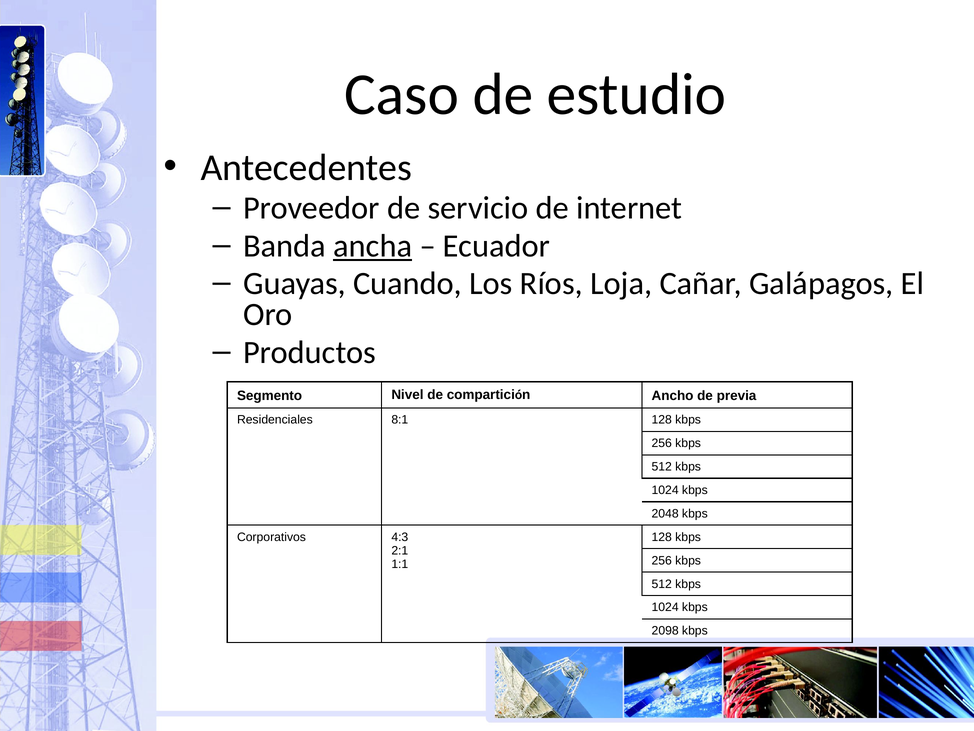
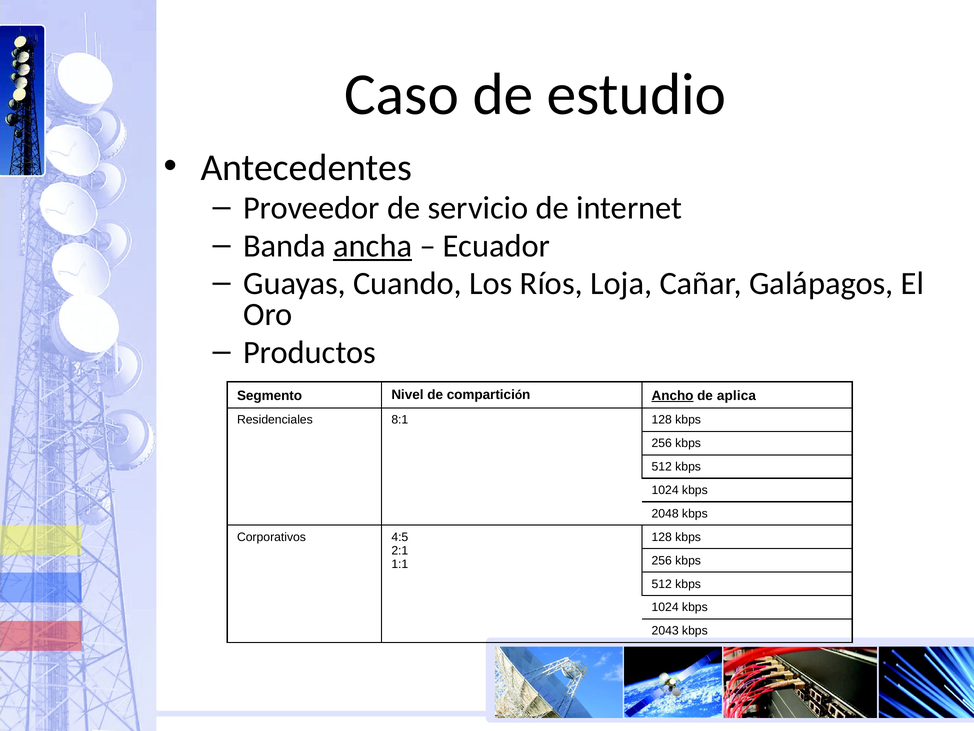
Ancho underline: none -> present
previa: previa -> aplica
4:3: 4:3 -> 4:5
2098: 2098 -> 2043
